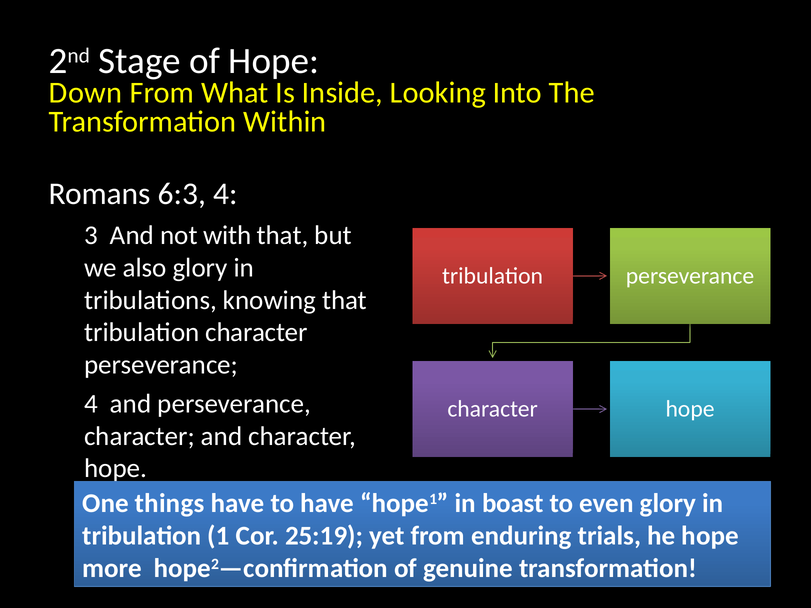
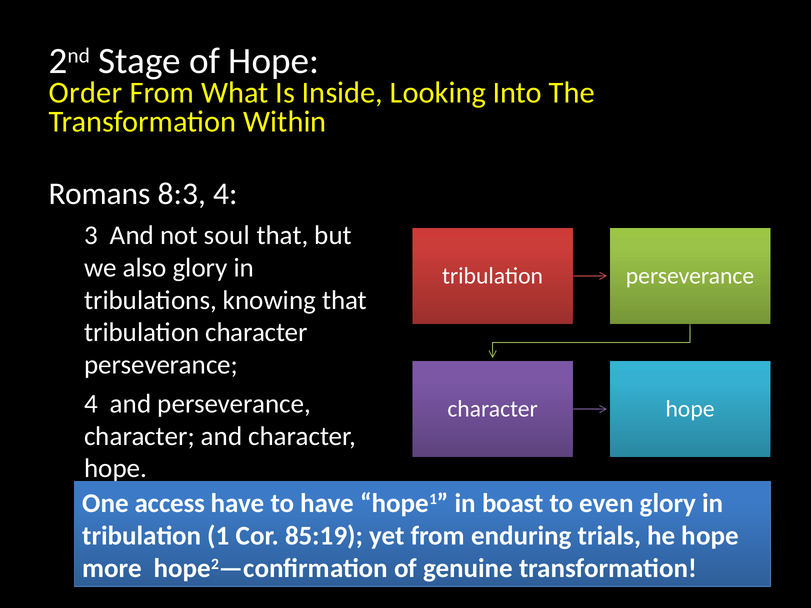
Down: Down -> Order
6:3: 6:3 -> 8:3
with: with -> soul
things: things -> access
25:19: 25:19 -> 85:19
